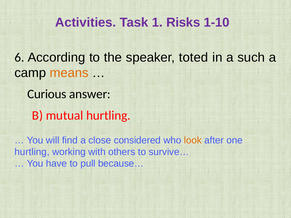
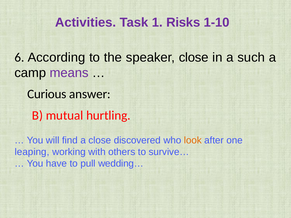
speaker toted: toted -> close
means colour: orange -> purple
considered: considered -> discovered
hurtling at (32, 152): hurtling -> leaping
because…: because… -> wedding…
